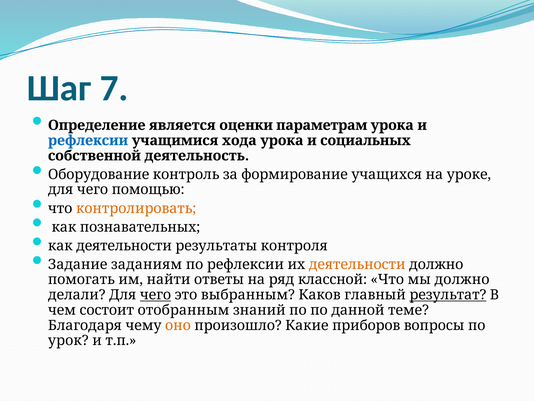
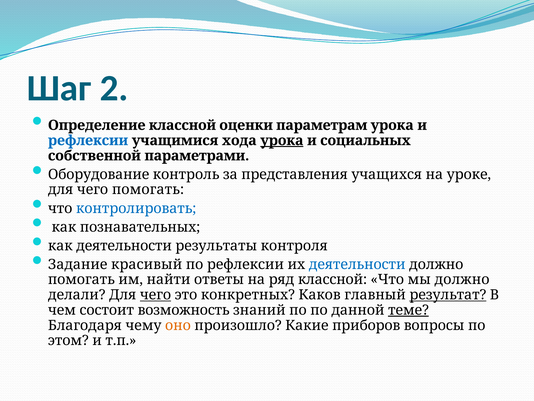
7: 7 -> 2
Определение является: является -> классной
урока at (282, 140) underline: none -> present
деятельность: деятельность -> параметрами
формирование: формирование -> представления
чего помощью: помощью -> помогать
контролировать colour: orange -> blue
заданиям: заданиям -> красивый
деятельности at (357, 264) colour: orange -> blue
выбранным: выбранным -> конкретных
отобранным: отобранным -> возможность
теме underline: none -> present
урок: урок -> этом
